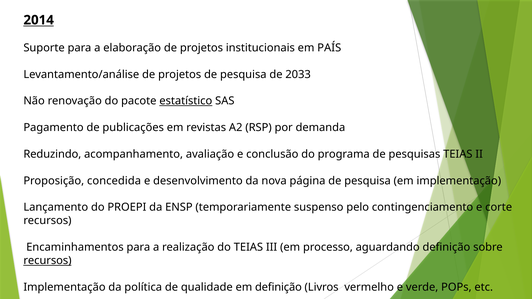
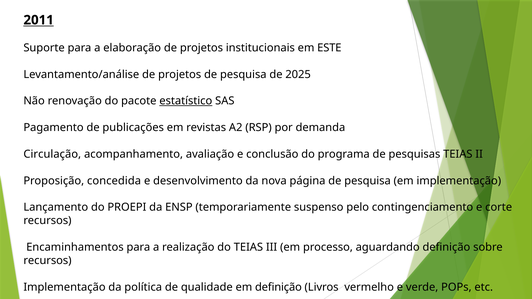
2014: 2014 -> 2011
PAÍS: PAÍS -> ESTE
2033: 2033 -> 2025
Reduzindo: Reduzindo -> Circulação
recursos at (47, 261) underline: present -> none
